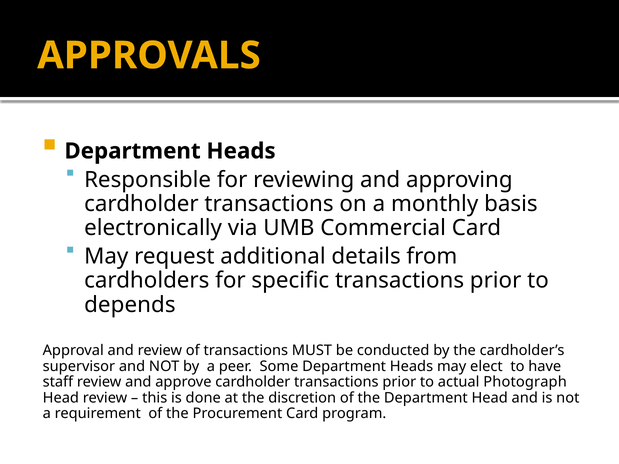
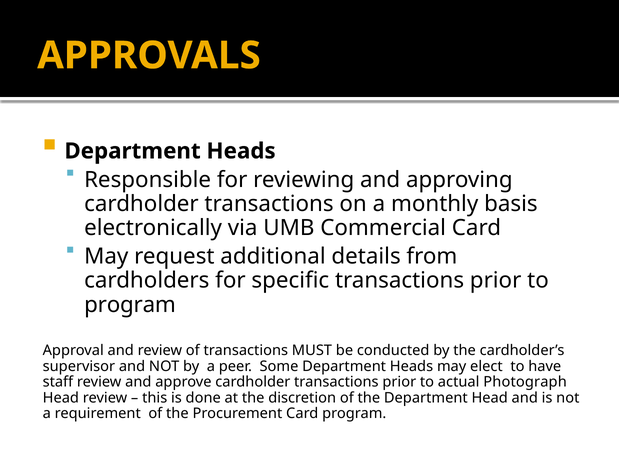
depends at (130, 305): depends -> program
